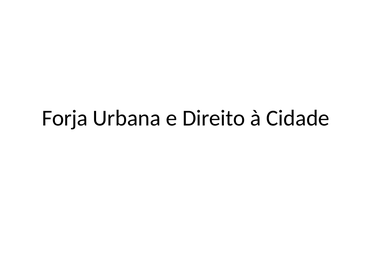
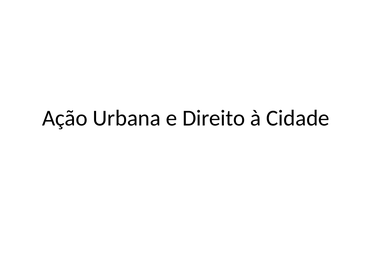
Forja: Forja -> Ação
